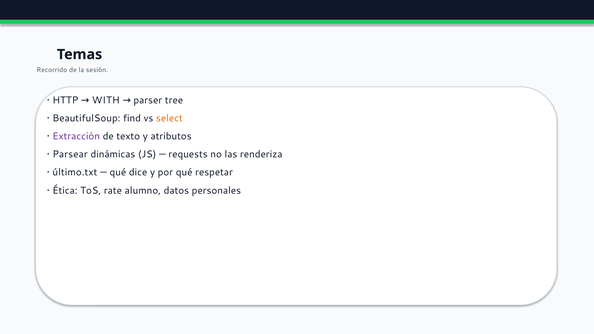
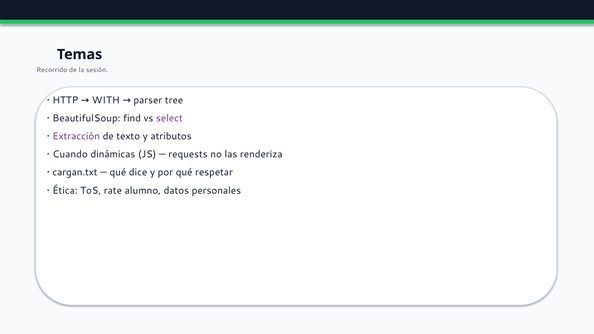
select colour: orange -> purple
Parsear: Parsear -> Cuando
último.txt: último.txt -> cargan.txt
